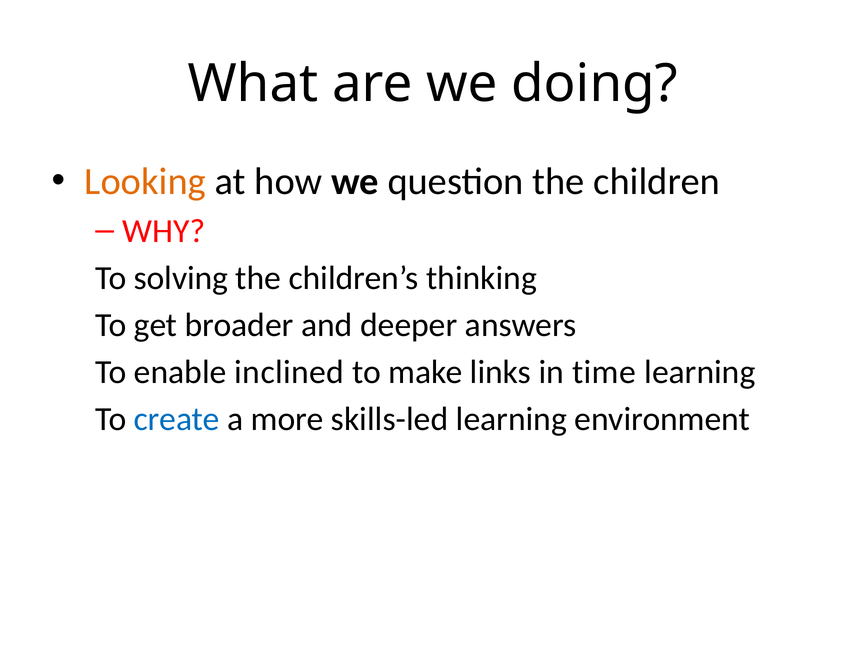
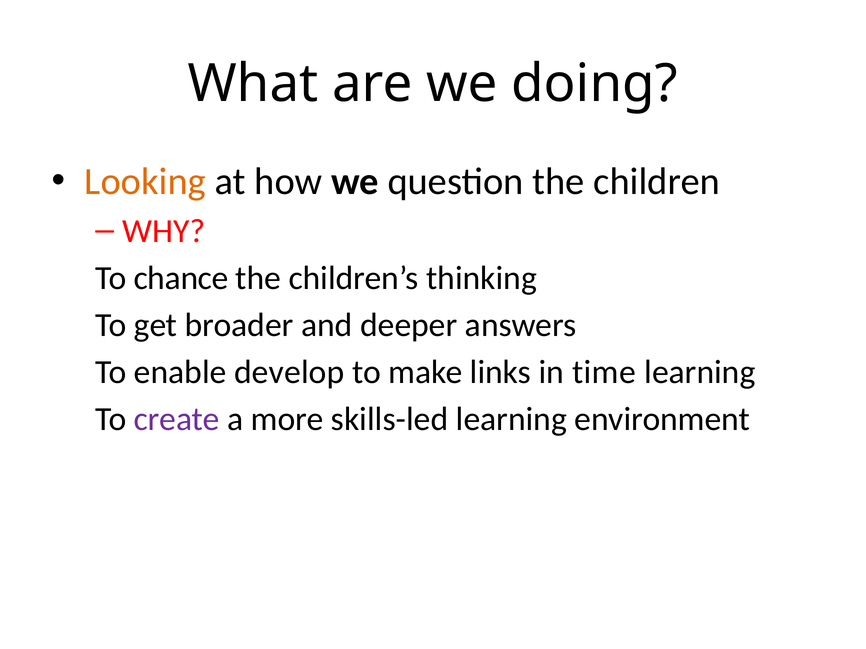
solving: solving -> chance
inclined: inclined -> develop
create colour: blue -> purple
